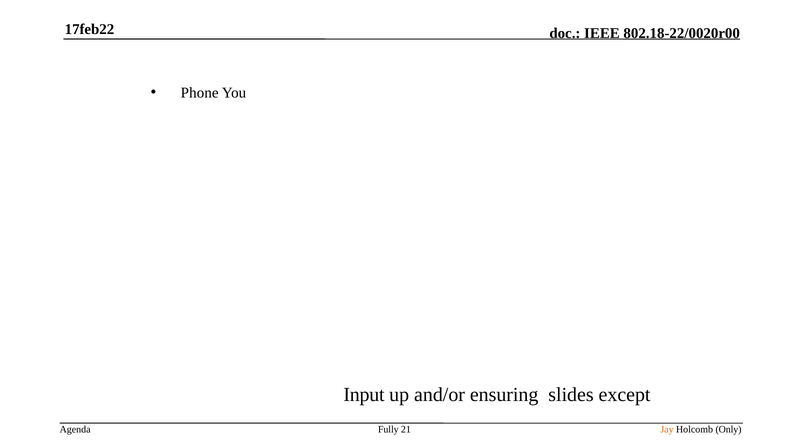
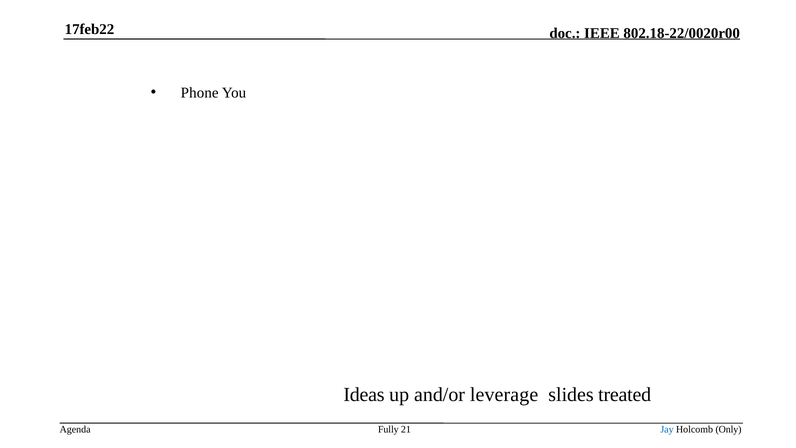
Input: Input -> Ideas
ensuring: ensuring -> leverage
except: except -> treated
Jay colour: orange -> blue
